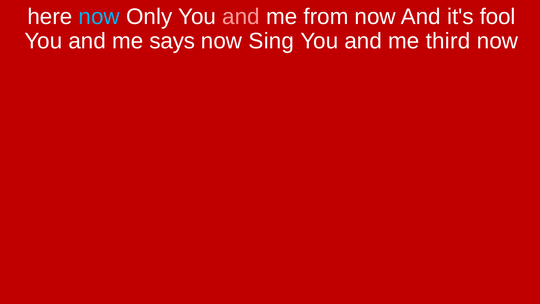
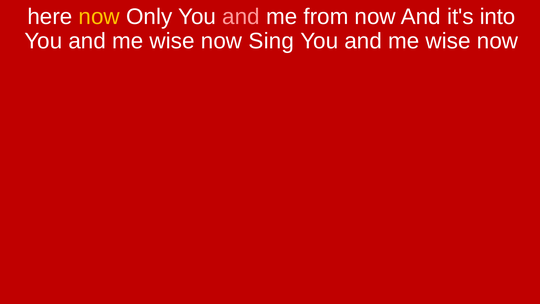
now at (99, 17) colour: light blue -> yellow
fool: fool -> into
says at (172, 41): says -> wise
third at (448, 41): third -> wise
